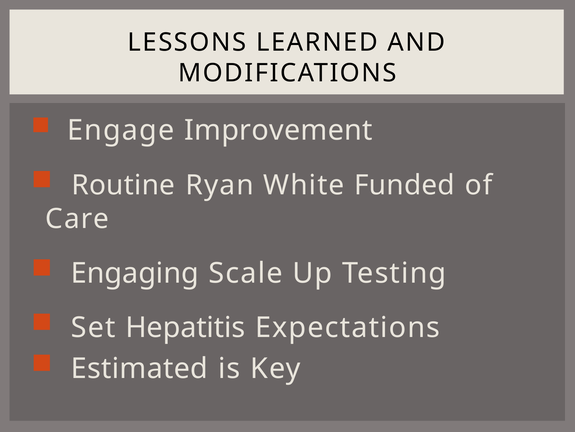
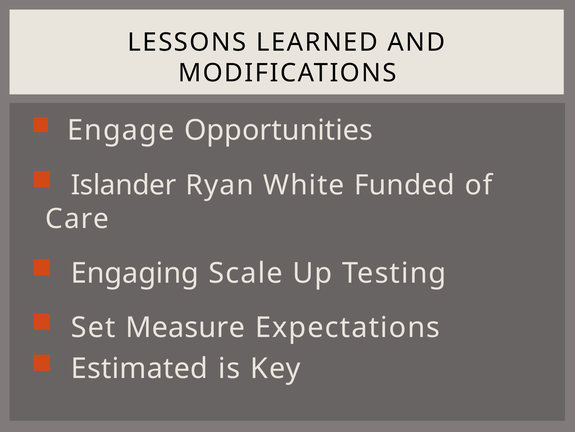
Improvement: Improvement -> Opportunities
Routine: Routine -> Islander
Hepatitis: Hepatitis -> Measure
